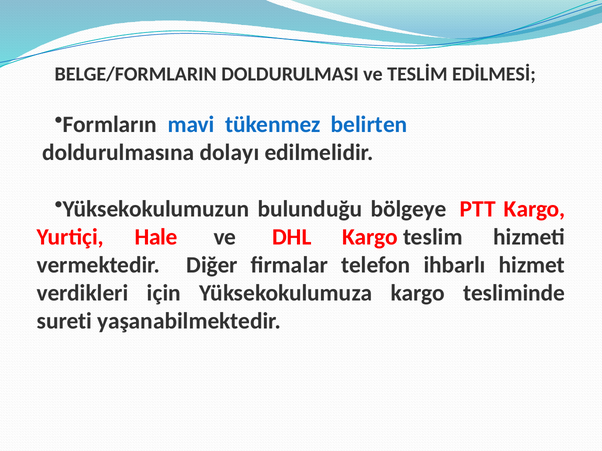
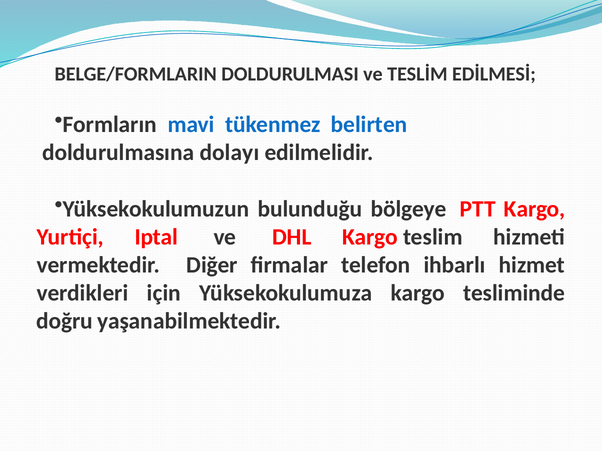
Hale: Hale -> Iptal
sureti: sureti -> doğru
